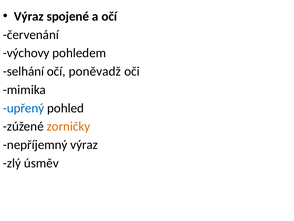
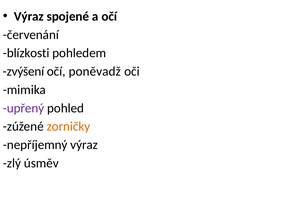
výchovy: výchovy -> blízkosti
selhání: selhání -> zvýšení
upřený colour: blue -> purple
